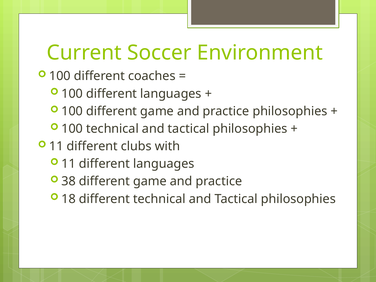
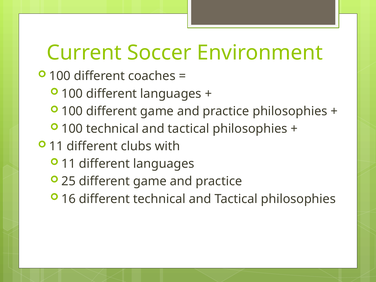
38: 38 -> 25
18: 18 -> 16
